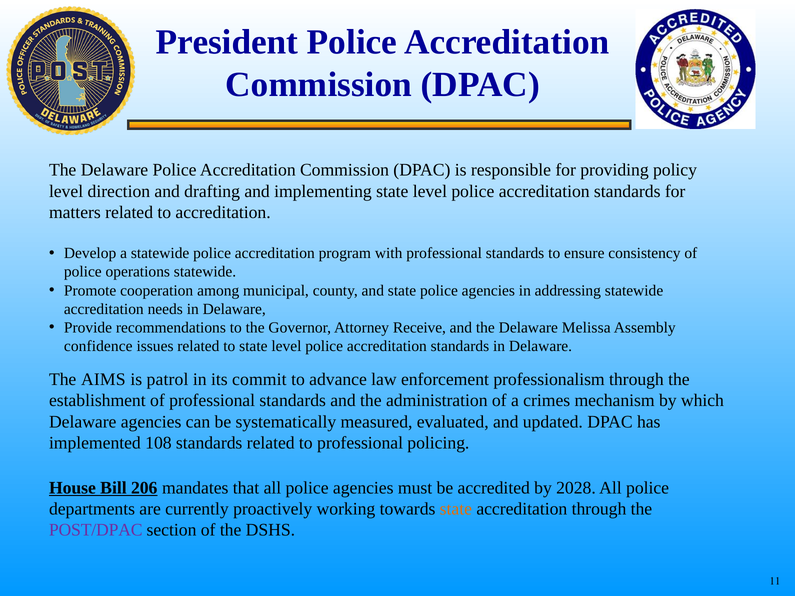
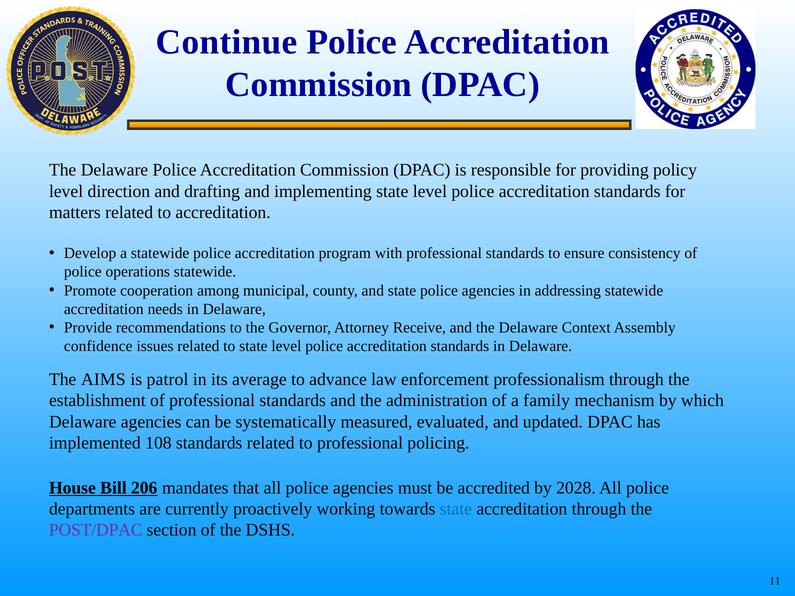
President: President -> Continue
Melissa: Melissa -> Context
commit: commit -> average
crimes: crimes -> family
state at (456, 509) colour: orange -> blue
